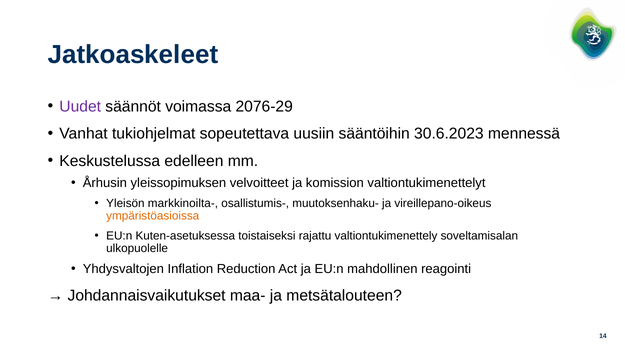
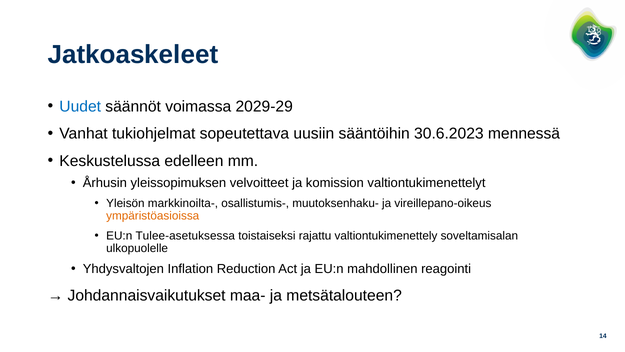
Uudet colour: purple -> blue
2076-29: 2076-29 -> 2029-29
Kuten-asetuksessa: Kuten-asetuksessa -> Tulee-asetuksessa
